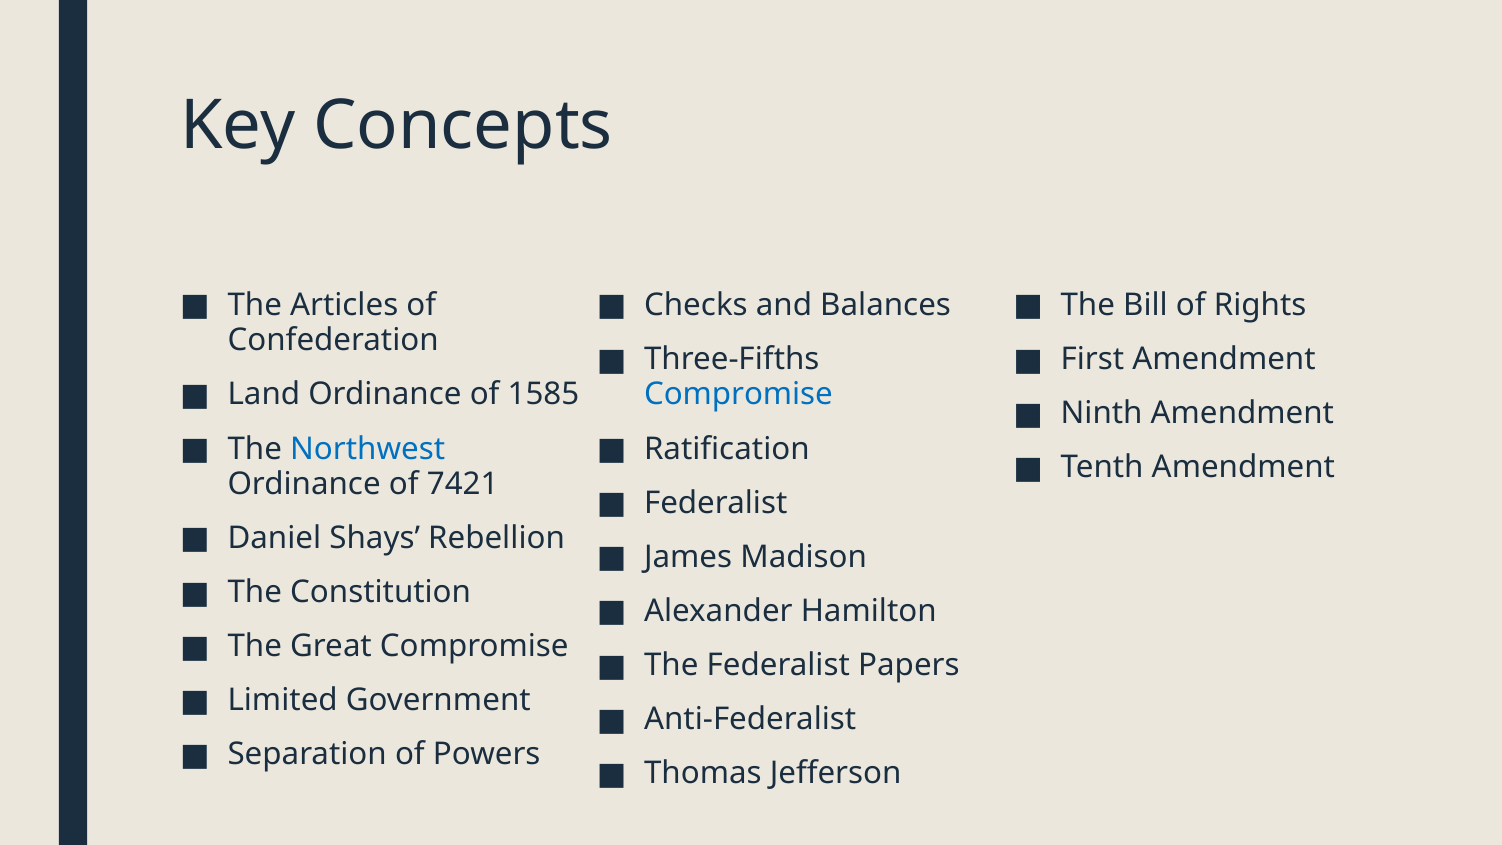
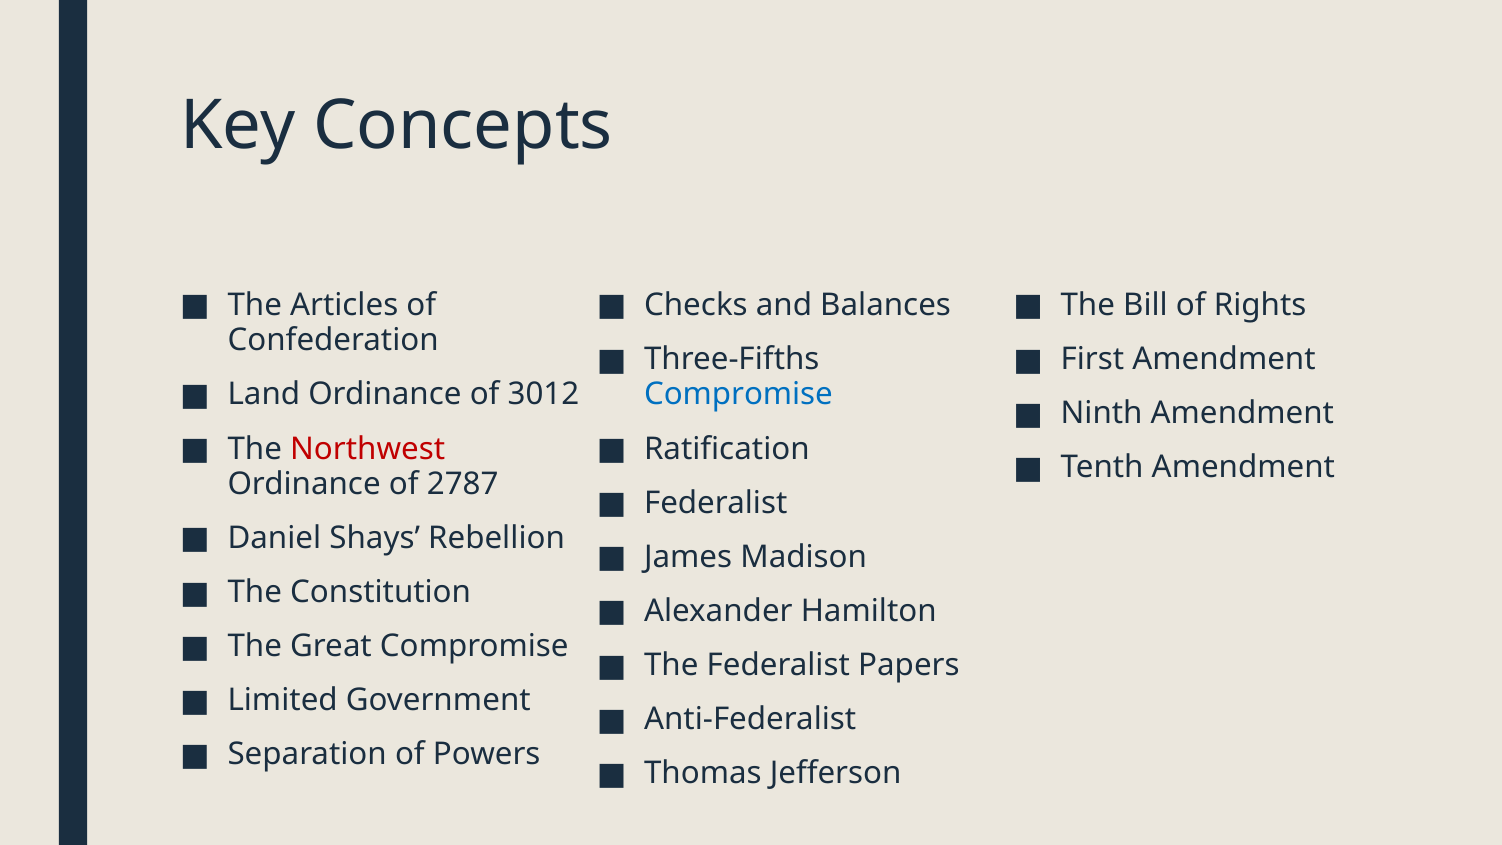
1585: 1585 -> 3012
Northwest colour: blue -> red
7421: 7421 -> 2787
